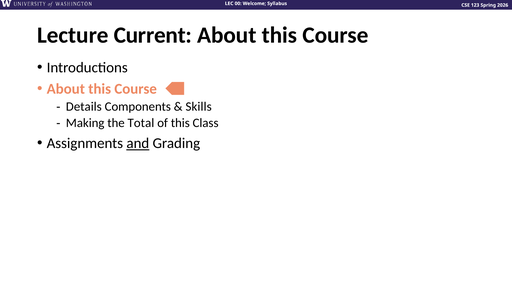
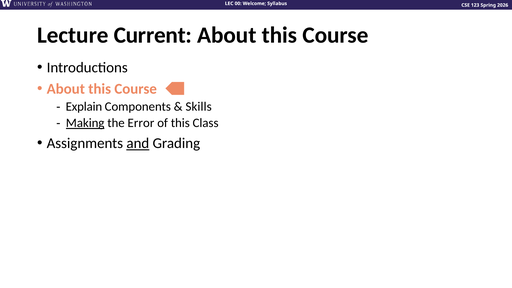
Details: Details -> Explain
Making underline: none -> present
Total: Total -> Error
